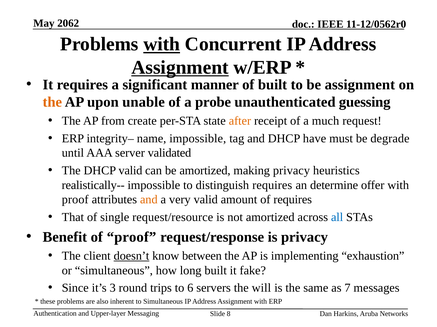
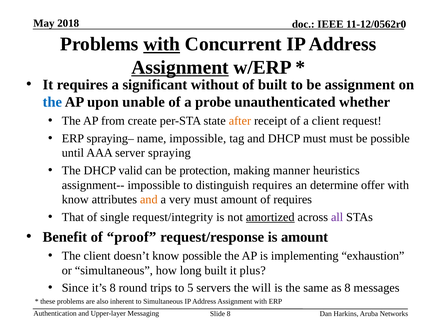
2062: 2062 -> 2018
manner: manner -> without
the at (52, 102) colour: orange -> blue
guessing: guessing -> whether
a much: much -> client
integrity–: integrity– -> spraying–
DHCP have: have -> must
be degrade: degrade -> possible
validated: validated -> spraying
be amortized: amortized -> protection
making privacy: privacy -> manner
realistically--: realistically-- -> assignment--
proof at (75, 200): proof -> know
very valid: valid -> must
request/resource: request/resource -> request/integrity
amortized at (270, 218) underline: none -> present
all colour: blue -> purple
is privacy: privacy -> amount
doesn’t underline: present -> none
know between: between -> possible
fake: fake -> plus
it’s 3: 3 -> 8
6: 6 -> 5
as 7: 7 -> 8
